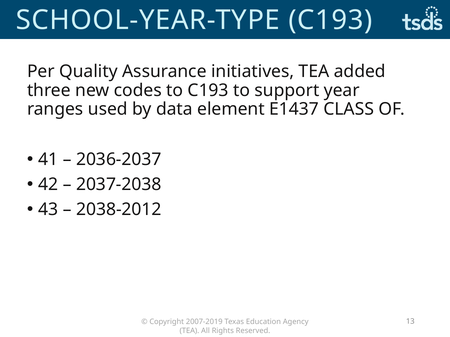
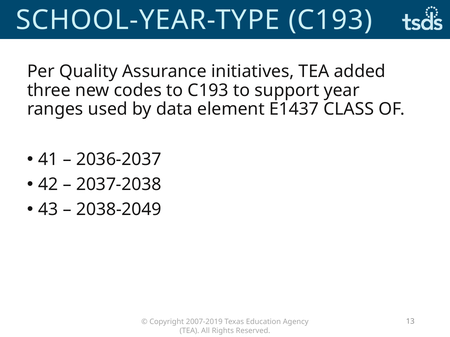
2038-2012: 2038-2012 -> 2038-2049
